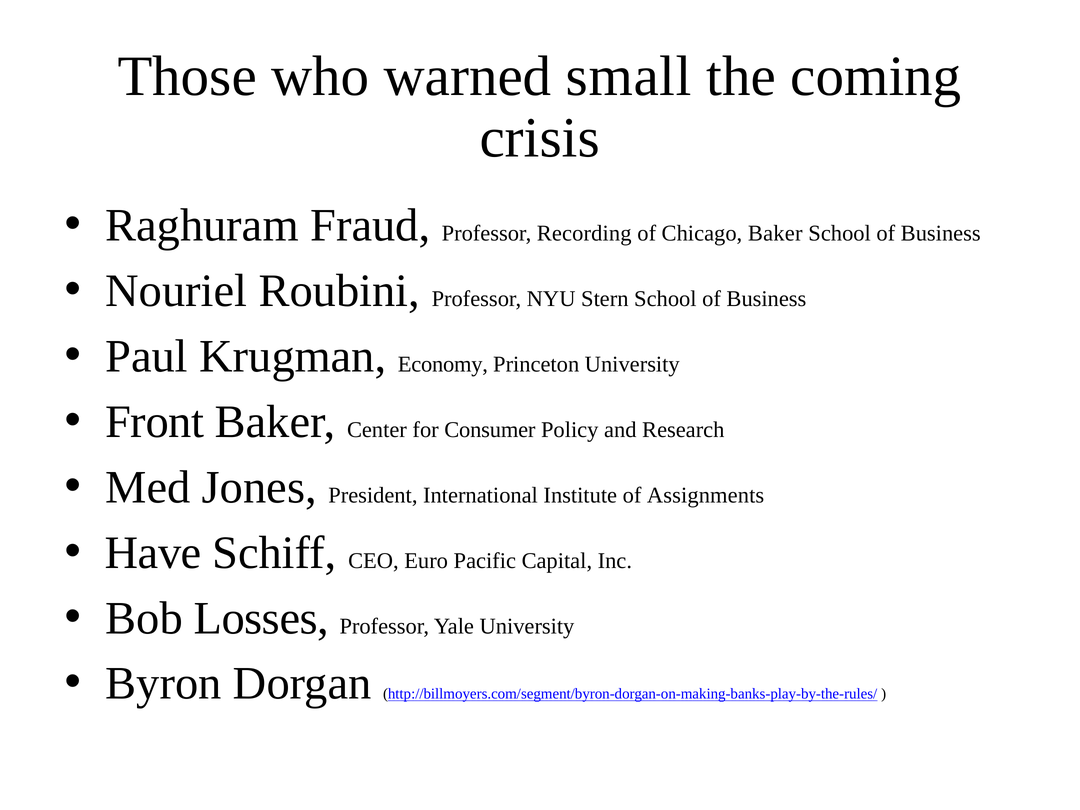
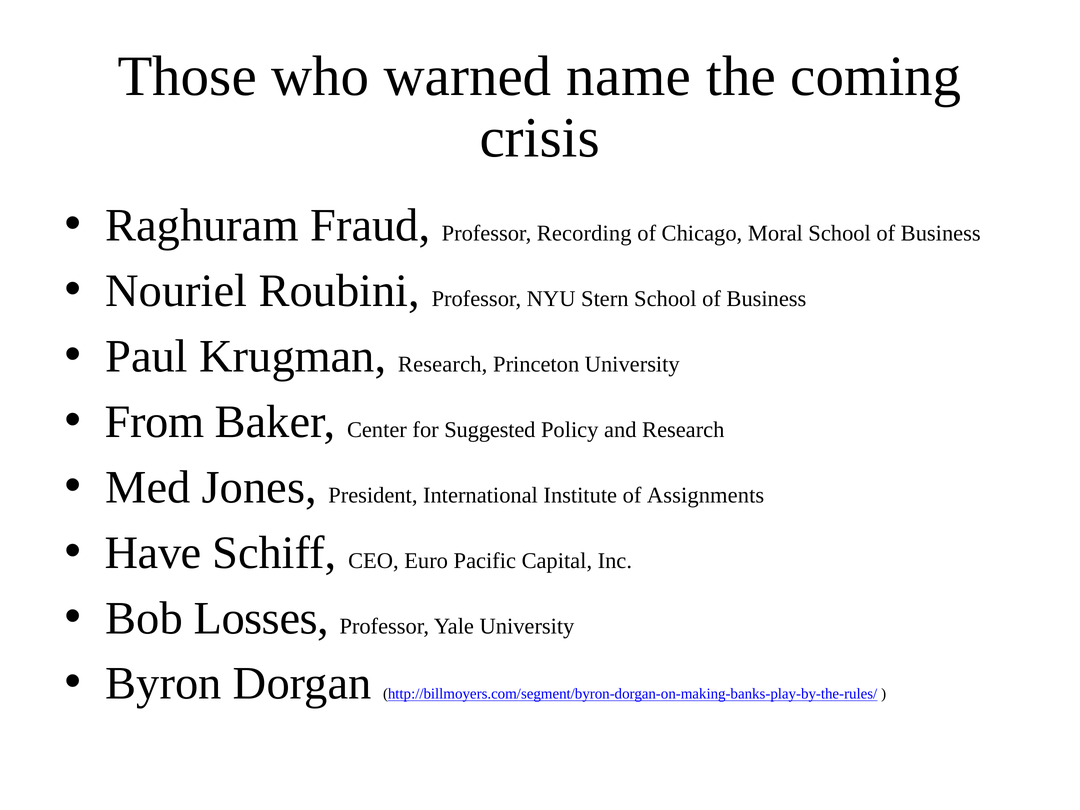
small: small -> name
Chicago Baker: Baker -> Moral
Krugman Economy: Economy -> Research
Front: Front -> From
Consumer: Consumer -> Suggested
